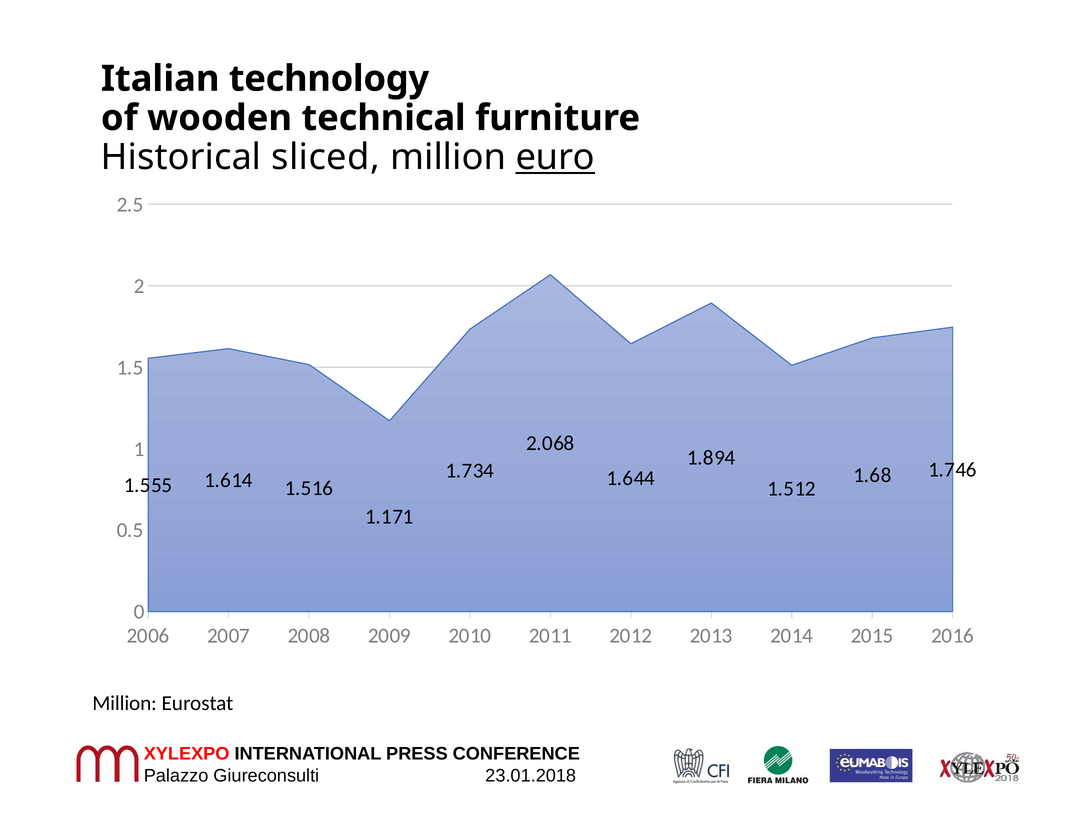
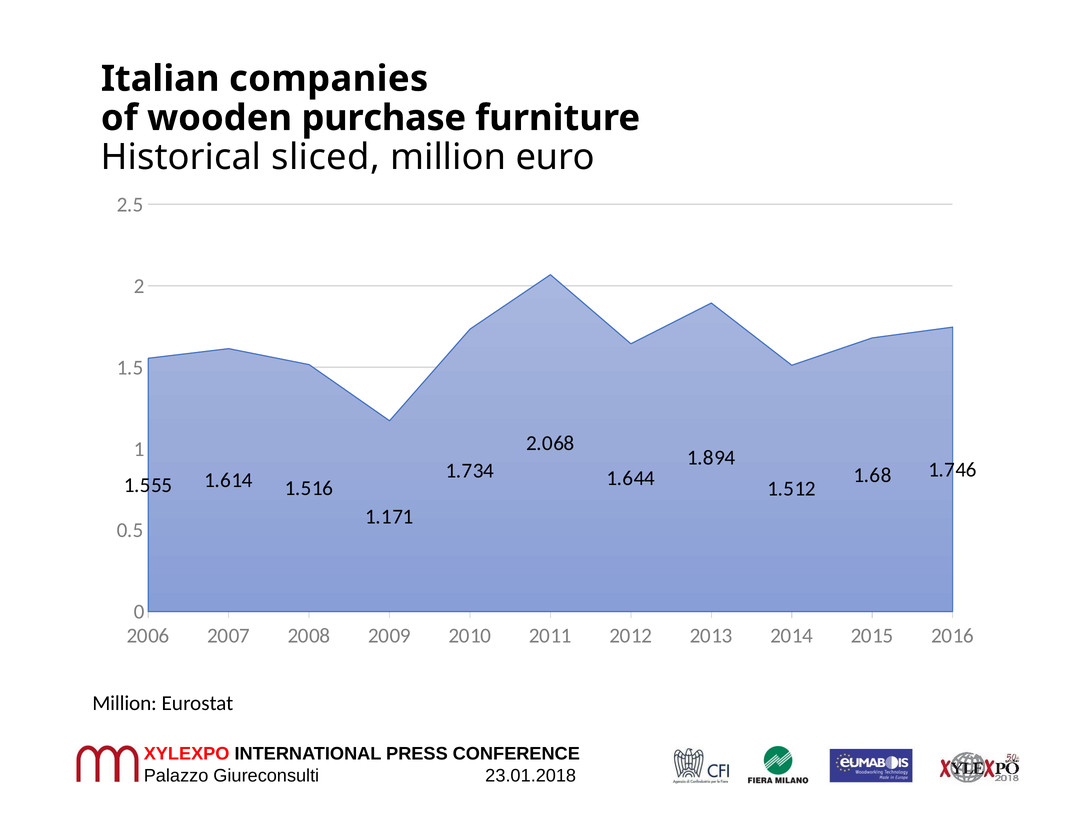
technology: technology -> companies
technical: technical -> purchase
euro underline: present -> none
